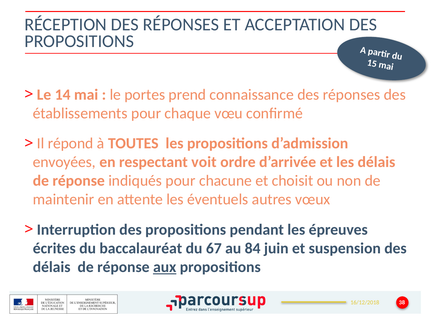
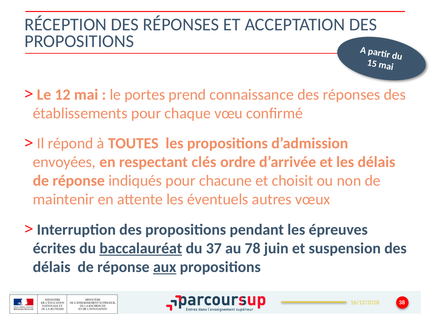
14: 14 -> 12
voit: voit -> clés
baccalauréat underline: none -> present
67: 67 -> 37
84: 84 -> 78
